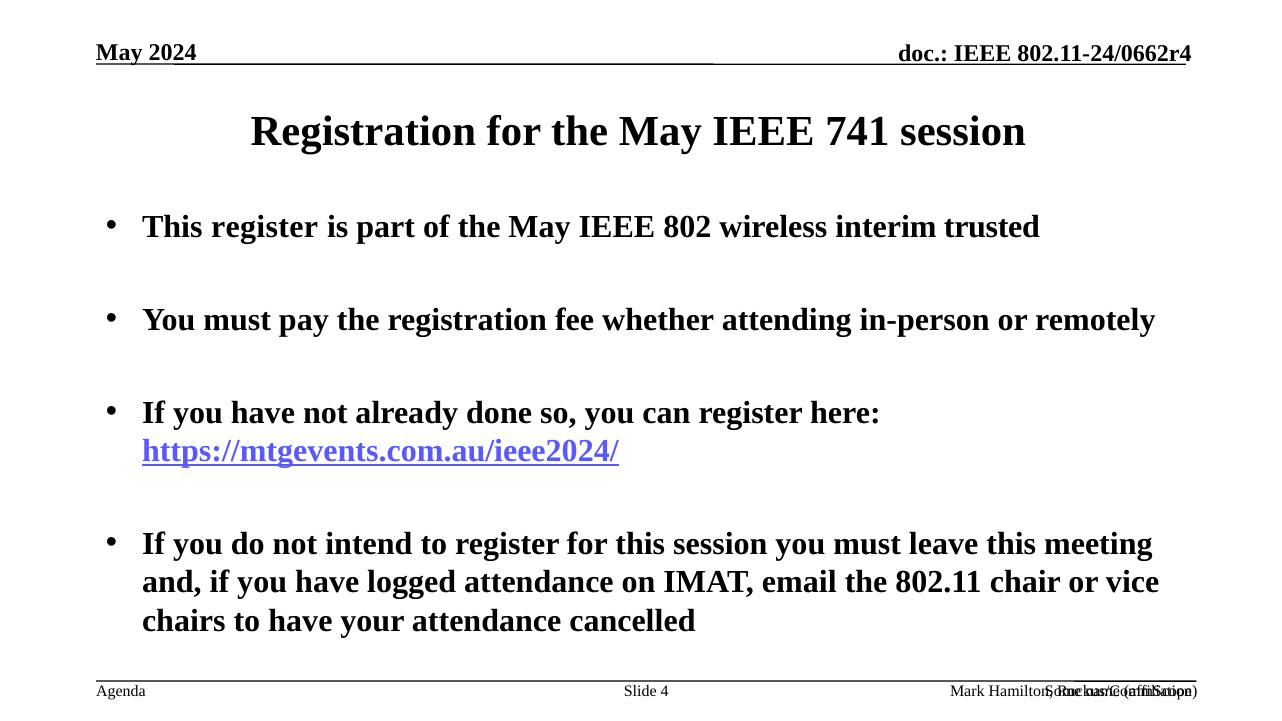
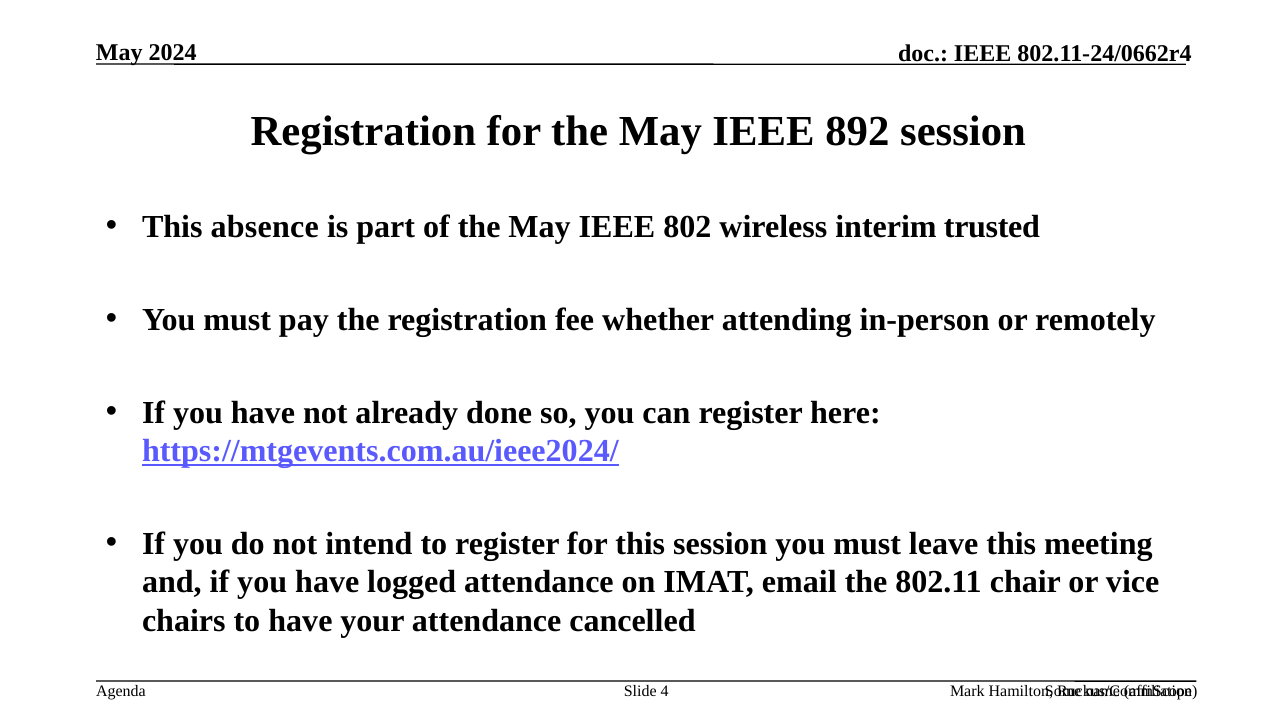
741: 741 -> 892
This register: register -> absence
